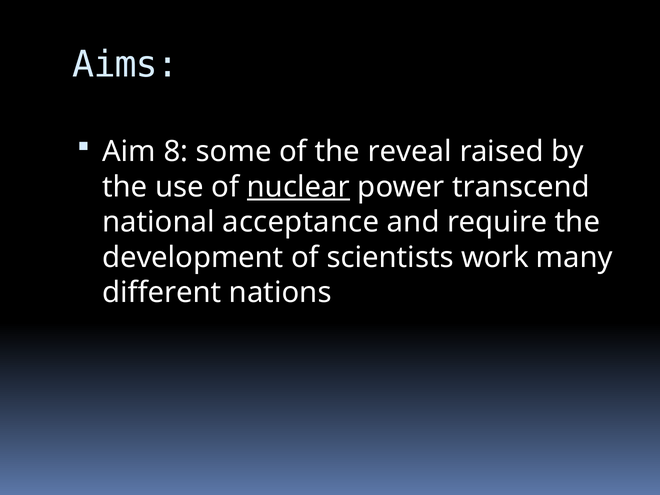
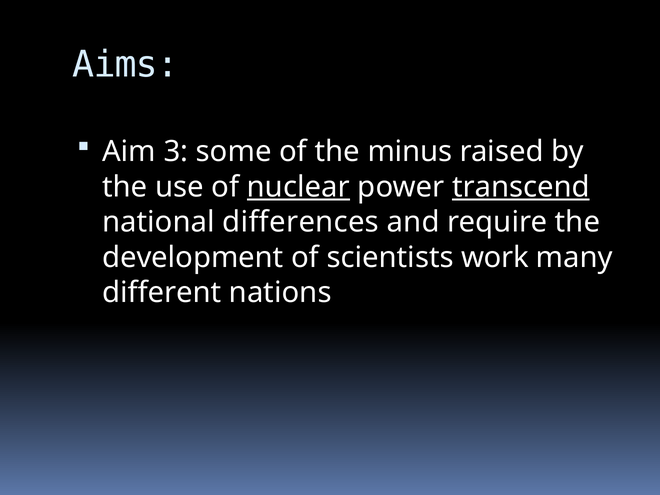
8: 8 -> 3
reveal: reveal -> minus
transcend underline: none -> present
acceptance: acceptance -> differences
